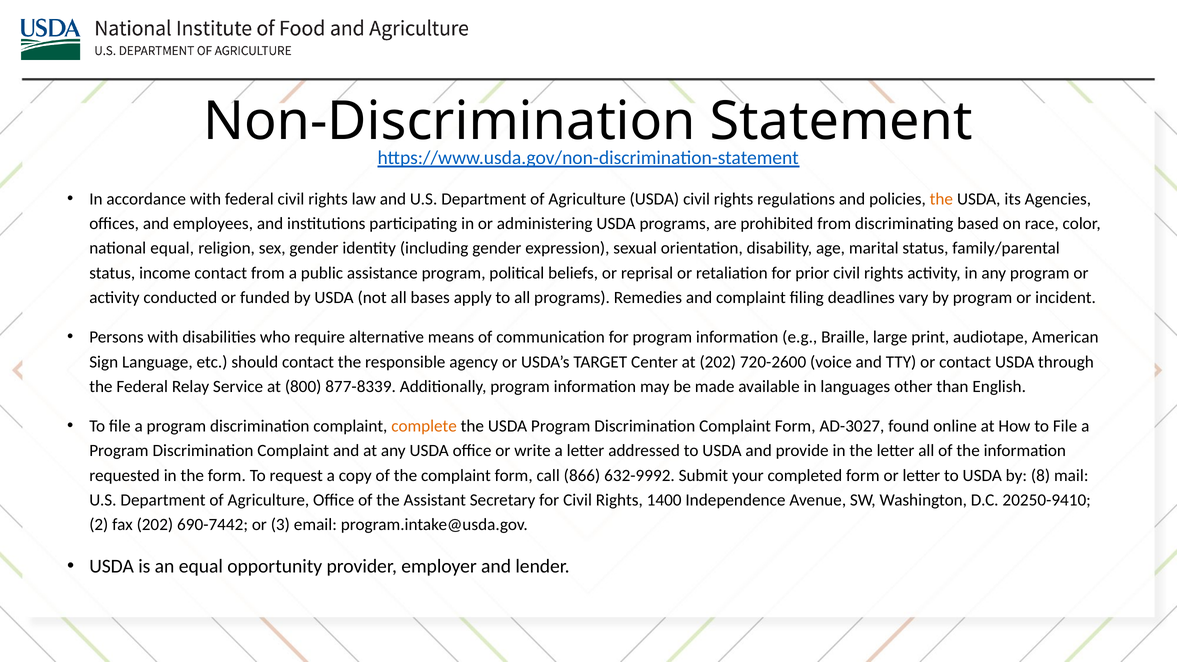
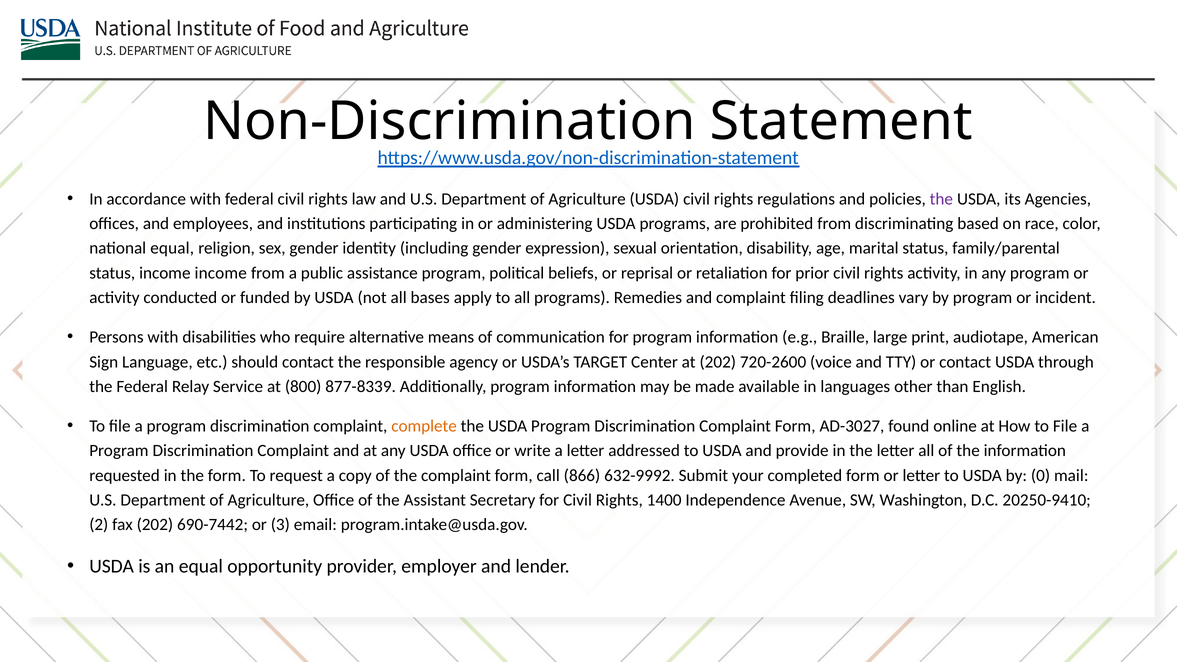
the at (941, 199) colour: orange -> purple
income contact: contact -> income
8: 8 -> 0
